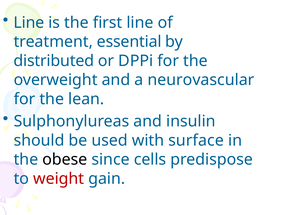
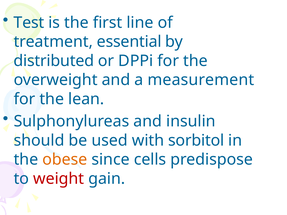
Line at (29, 23): Line -> Test
neurovascular: neurovascular -> measurement
surface: surface -> sorbitol
obese colour: black -> orange
